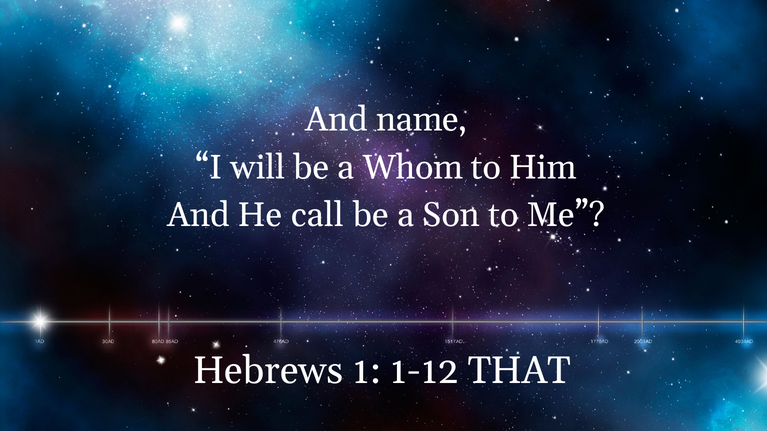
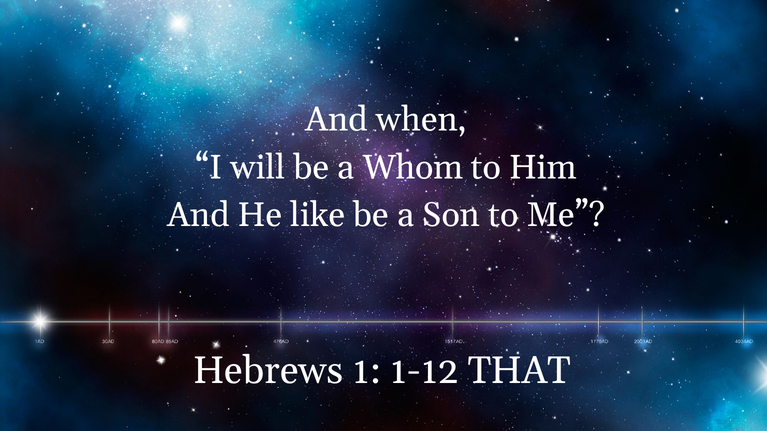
name: name -> when
call: call -> like
